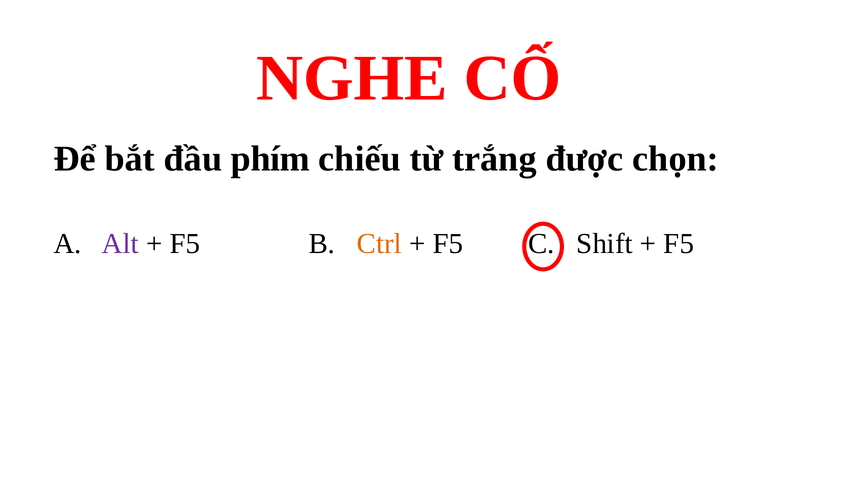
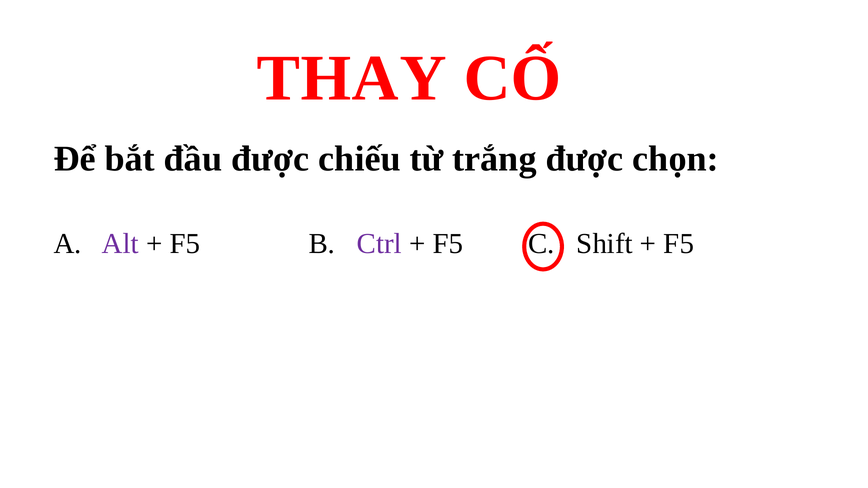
NGHE: NGHE -> THAY
đầu phím: phím -> được
Ctrl colour: orange -> purple
